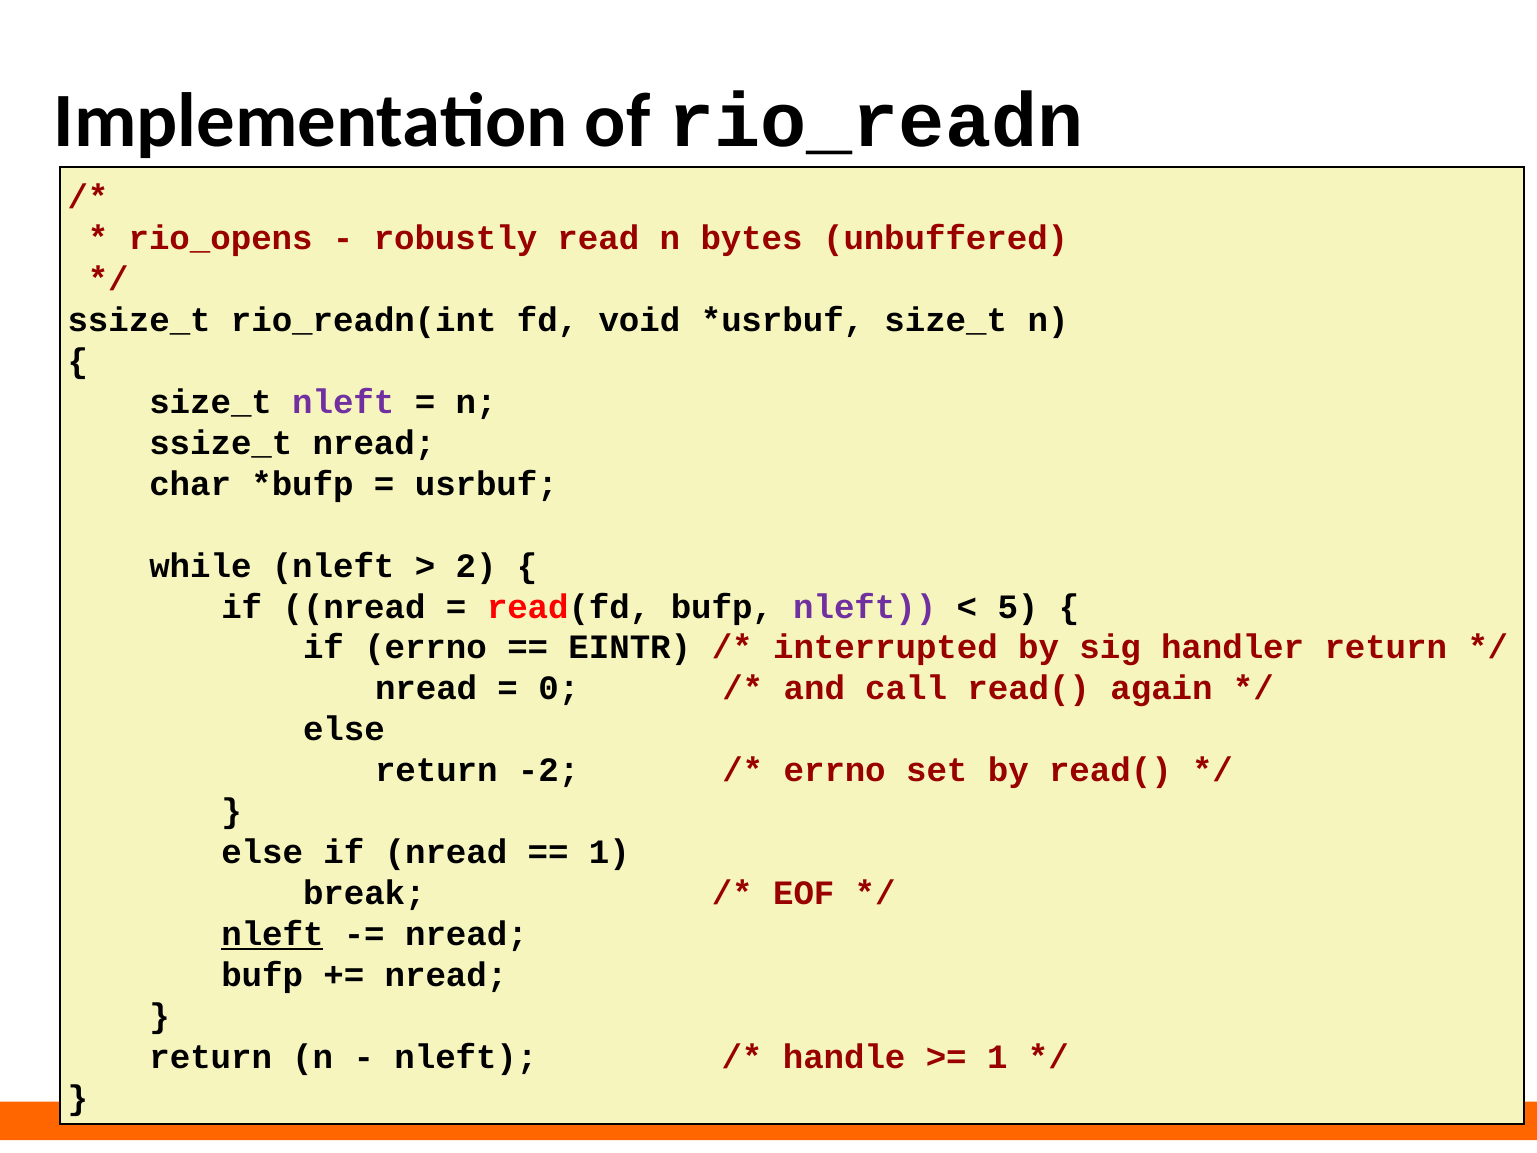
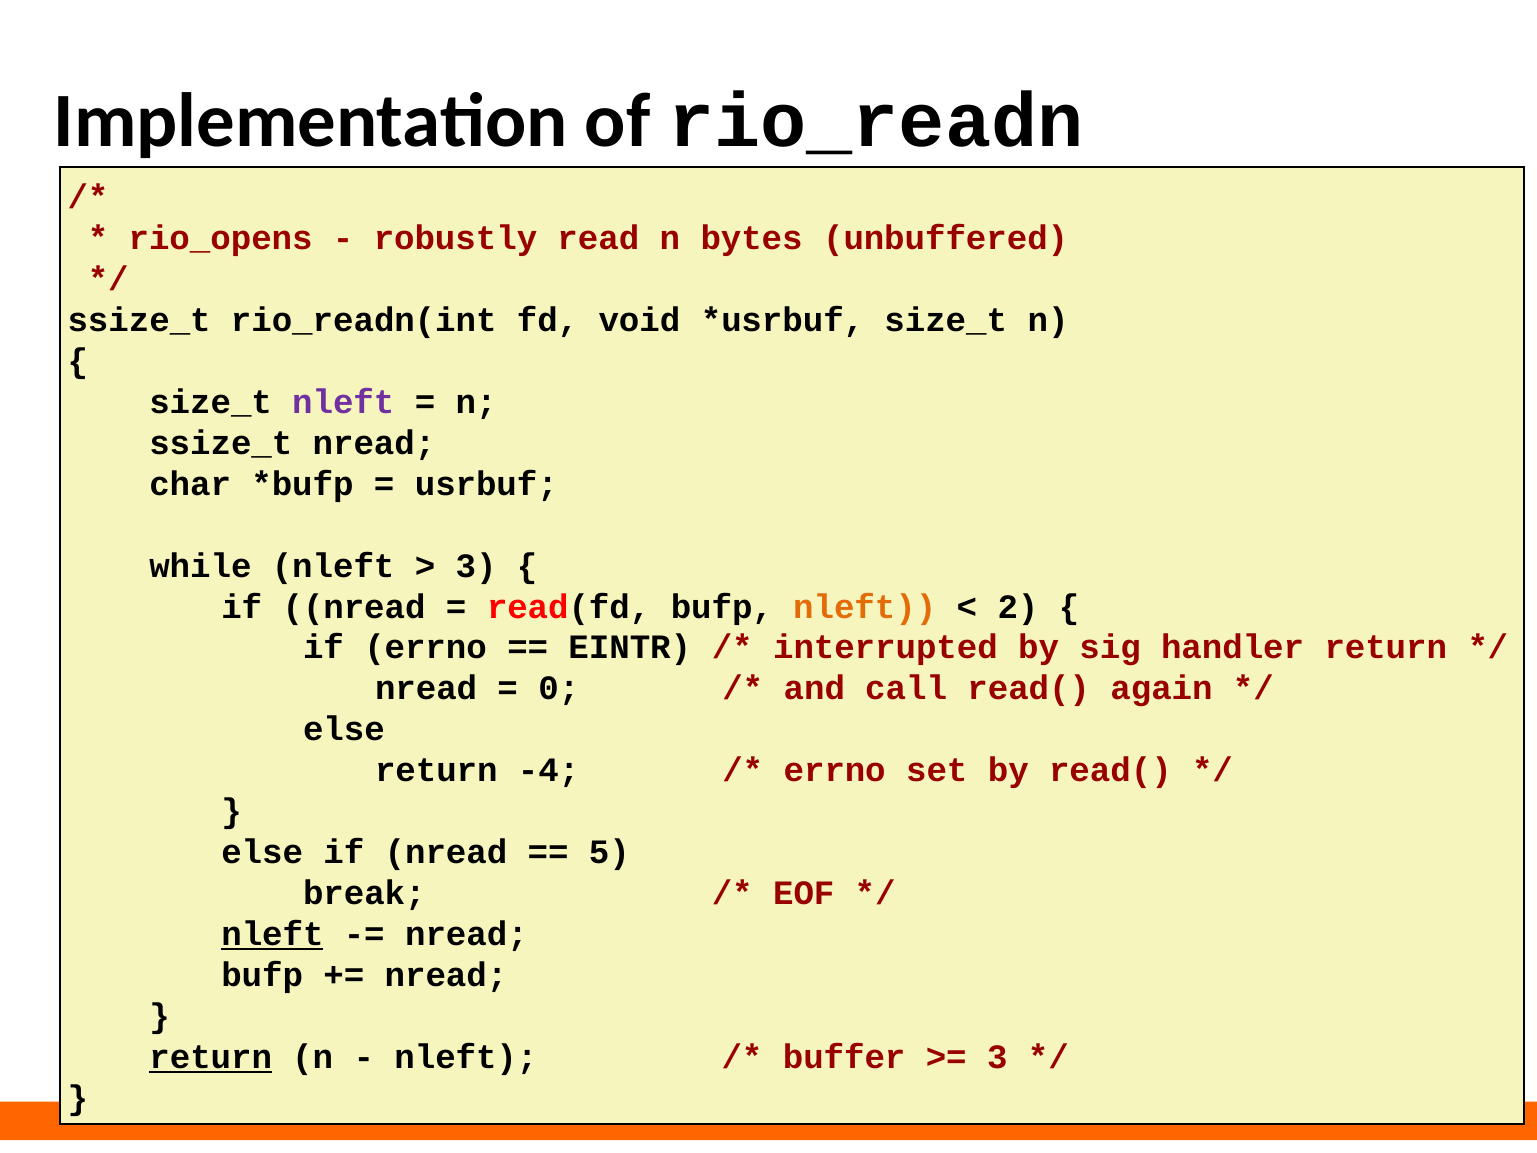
2 at (476, 566): 2 -> 3
nleft at (865, 607) colour: purple -> orange
5: 5 -> 2
-2: -2 -> -4
1 at (609, 852): 1 -> 5
return at (211, 1057) underline: none -> present
handle: handle -> buffer
1 at (997, 1057): 1 -> 3
